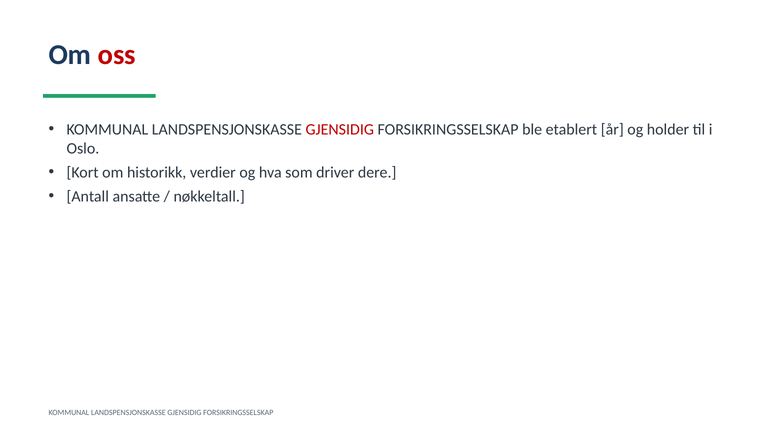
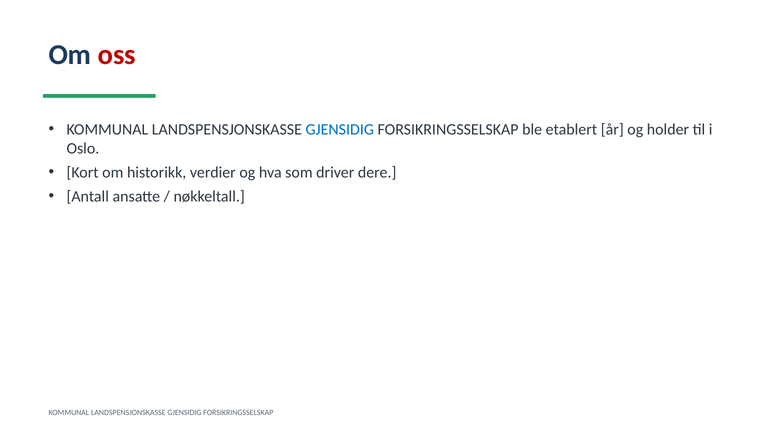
GJENSIDIG at (340, 129) colour: red -> blue
